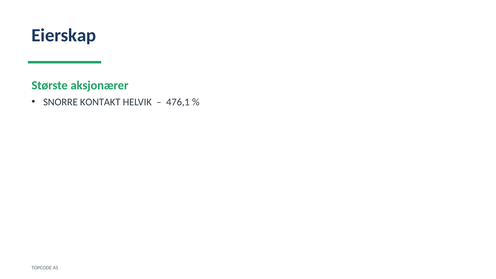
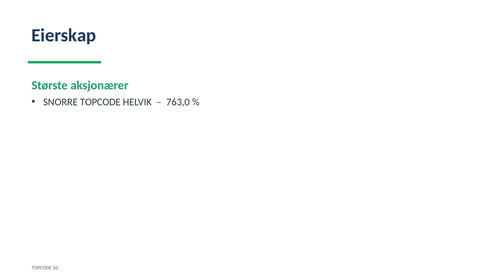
SNORRE KONTAKT: KONTAKT -> TOPCODE
476,1: 476,1 -> 763,0
